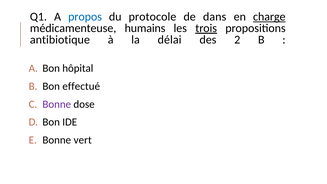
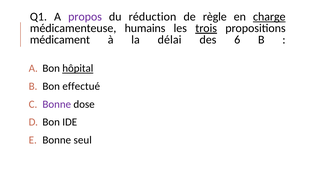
propos colour: blue -> purple
protocole: protocole -> réduction
dans: dans -> règle
antibiotique: antibiotique -> médicament
2: 2 -> 6
hôpital underline: none -> present
vert: vert -> seul
